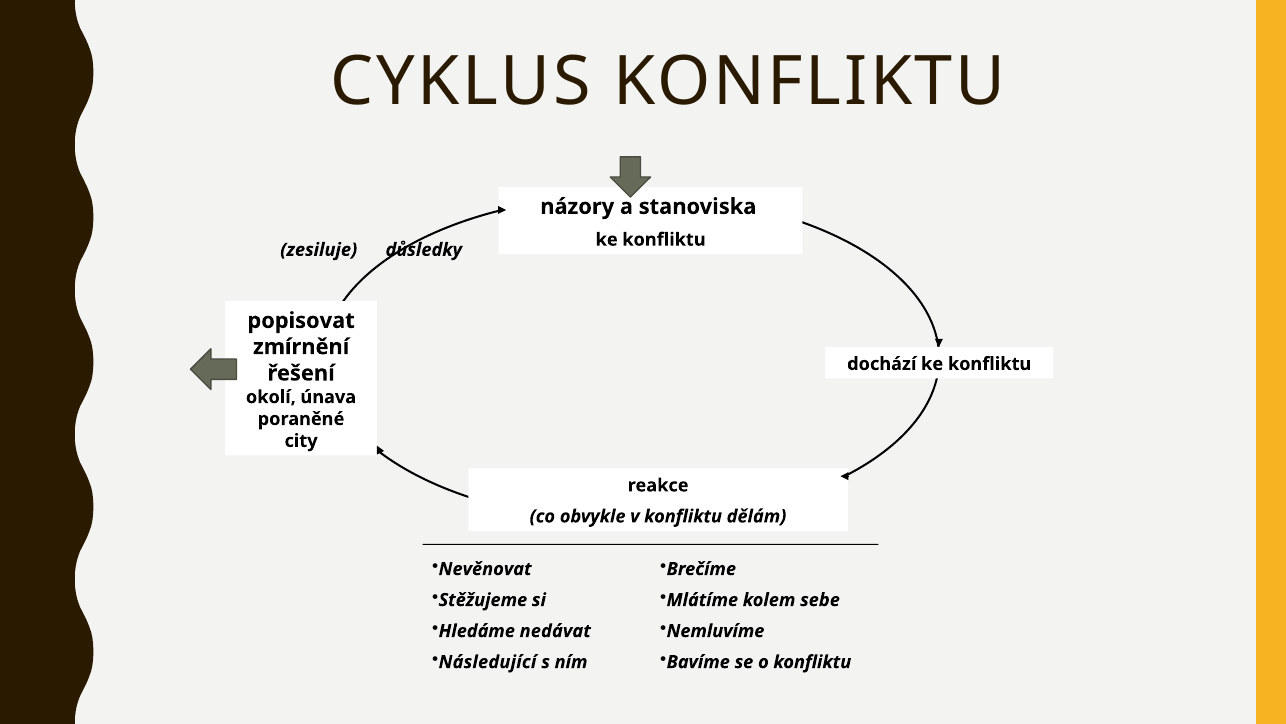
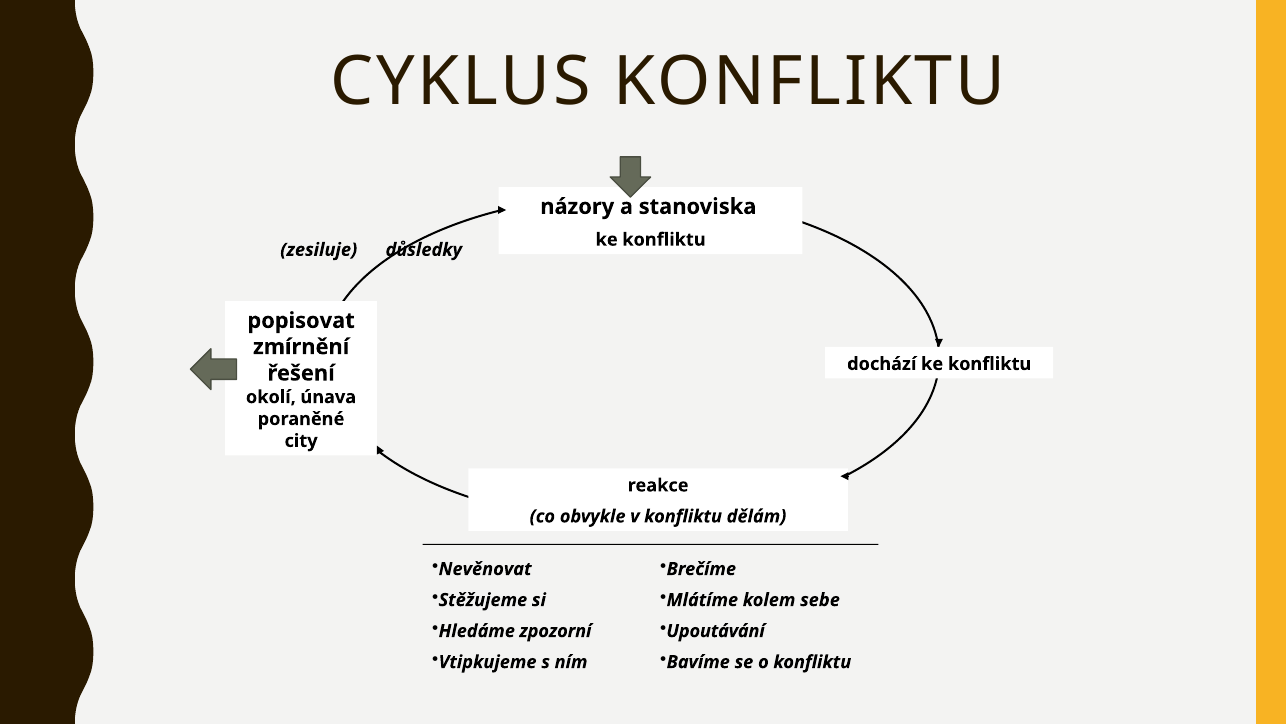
nedávat: nedávat -> zpozorní
Nemluvíme: Nemluvíme -> Upoutávání
Následující: Následující -> Vtipkujeme
